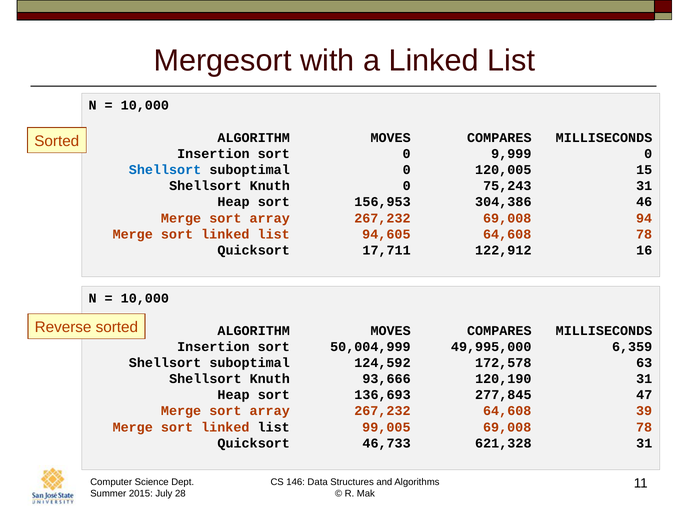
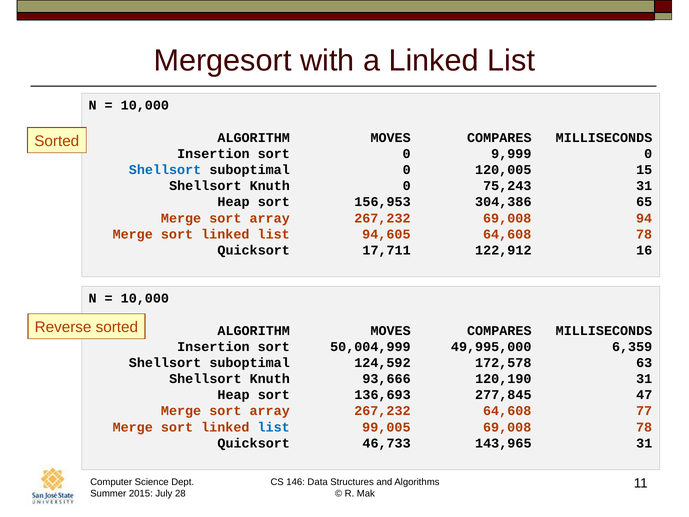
46: 46 -> 65
39: 39 -> 77
list at (274, 427) colour: black -> blue
621,328: 621,328 -> 143,965
